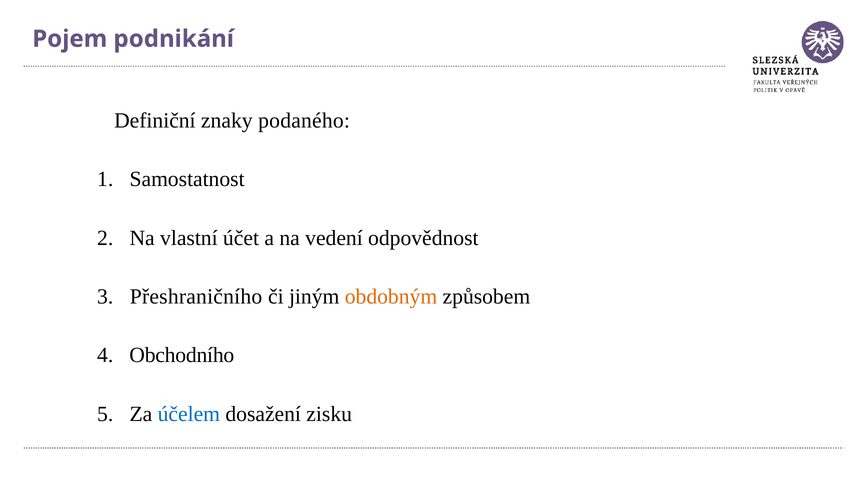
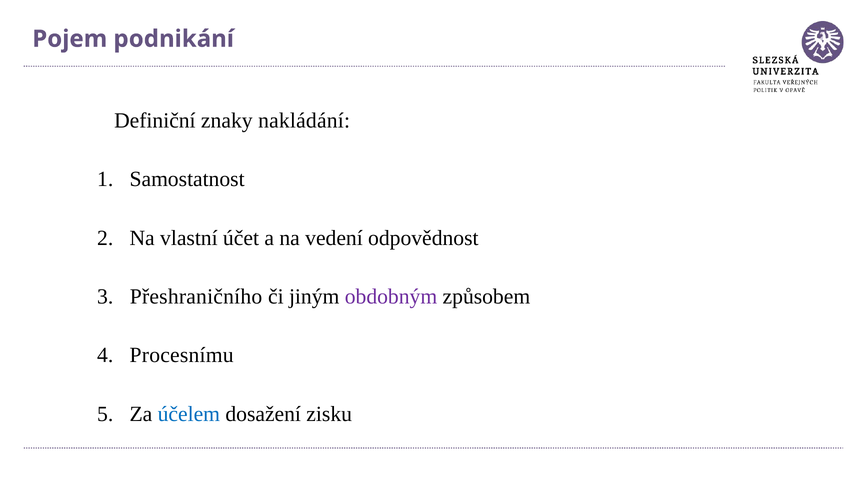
podaného: podaného -> nakládání
obdobným colour: orange -> purple
Obchodního: Obchodního -> Procesnímu
